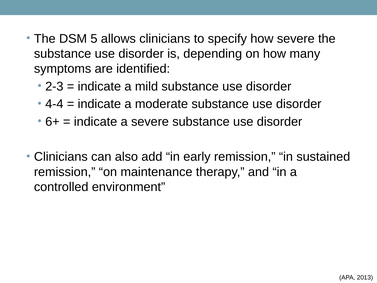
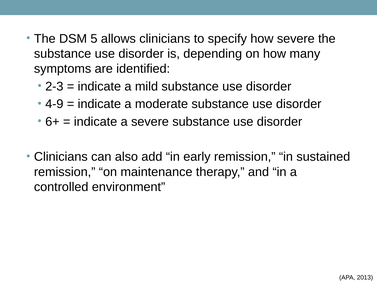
4-4: 4-4 -> 4-9
